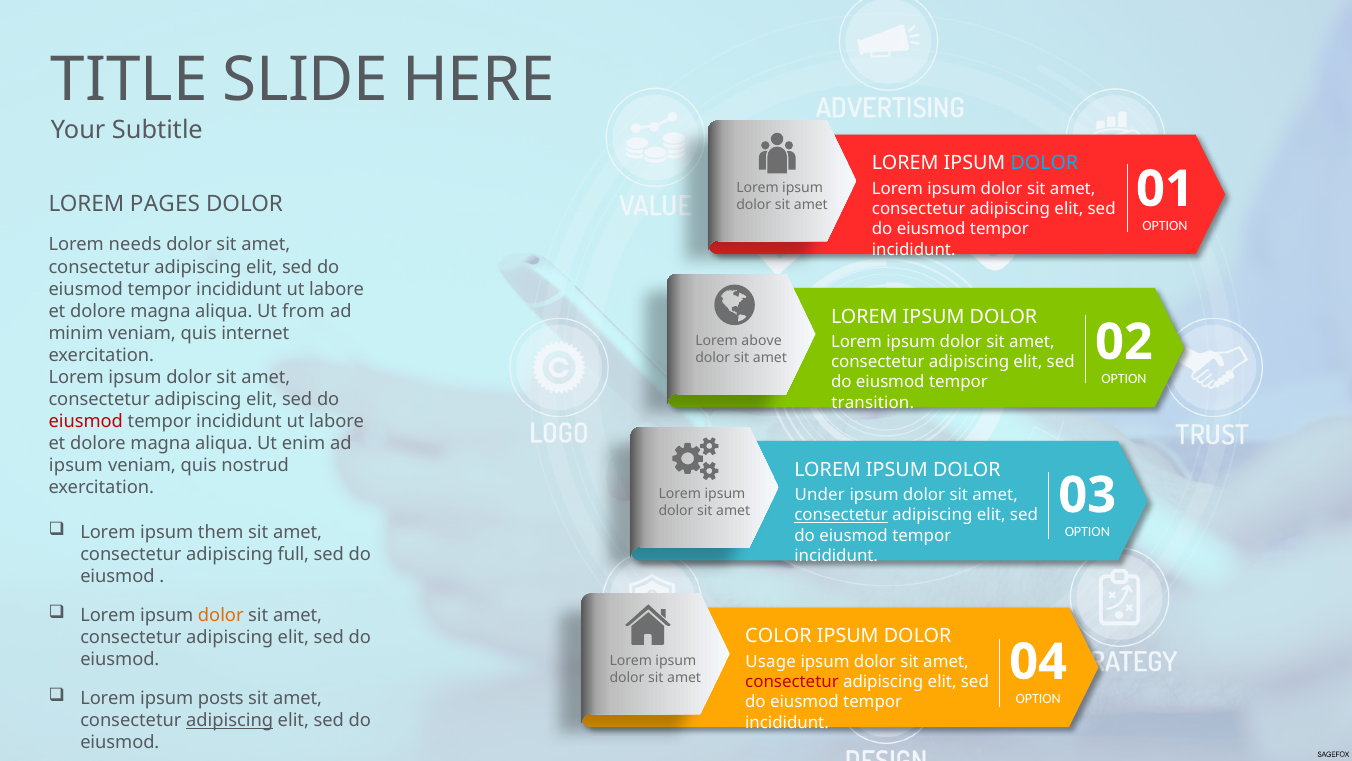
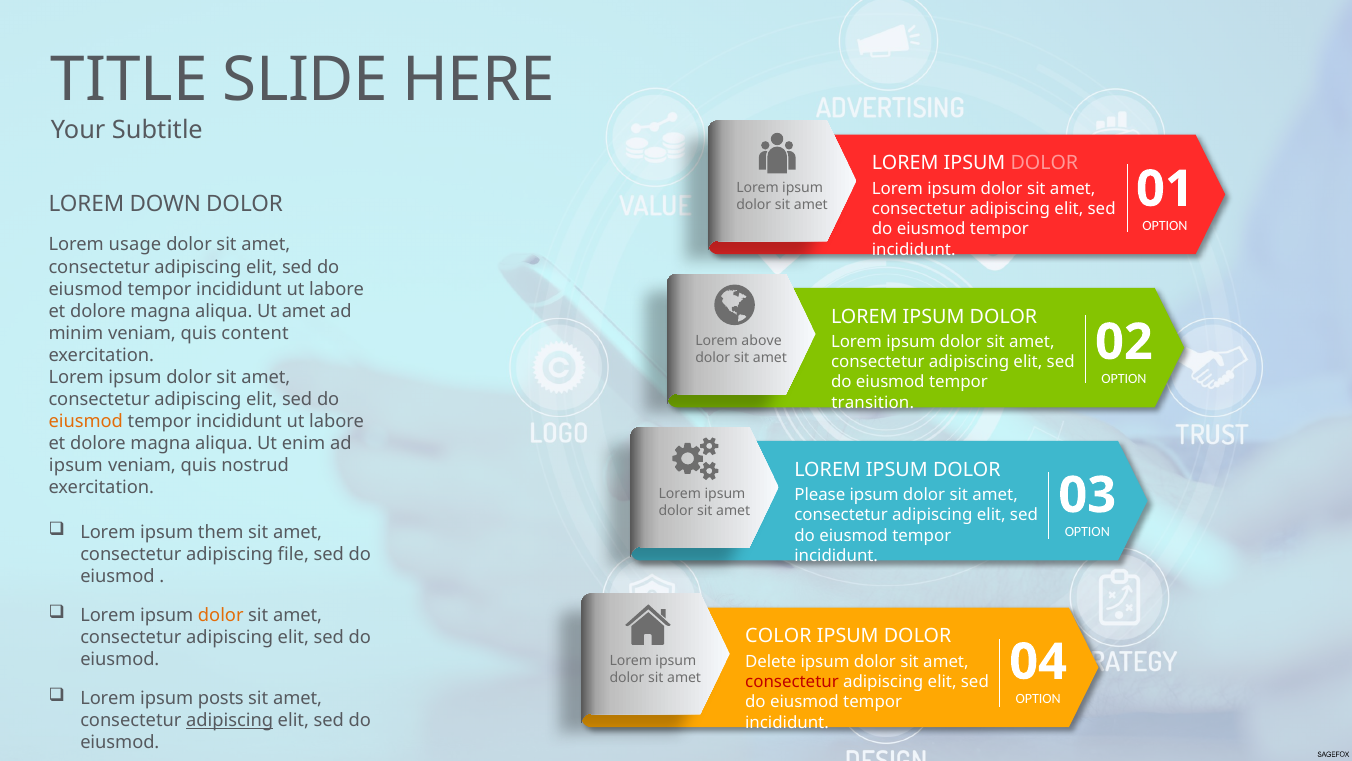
DOLOR at (1044, 163) colour: light blue -> pink
PAGES: PAGES -> DOWN
needs: needs -> usage
Ut from: from -> amet
internet: internet -> content
eiusmod at (86, 421) colour: red -> orange
Under: Under -> Please
consectetur at (841, 515) underline: present -> none
full: full -> file
Usage: Usage -> Delete
